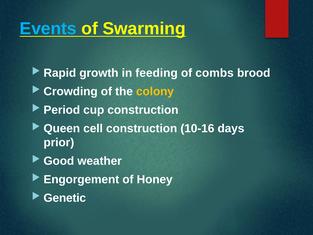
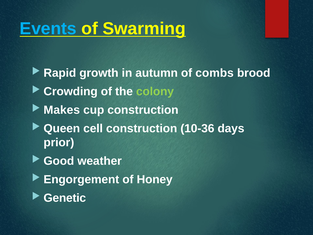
feeding: feeding -> autumn
colony colour: yellow -> light green
Period: Period -> Makes
10-16: 10-16 -> 10-36
